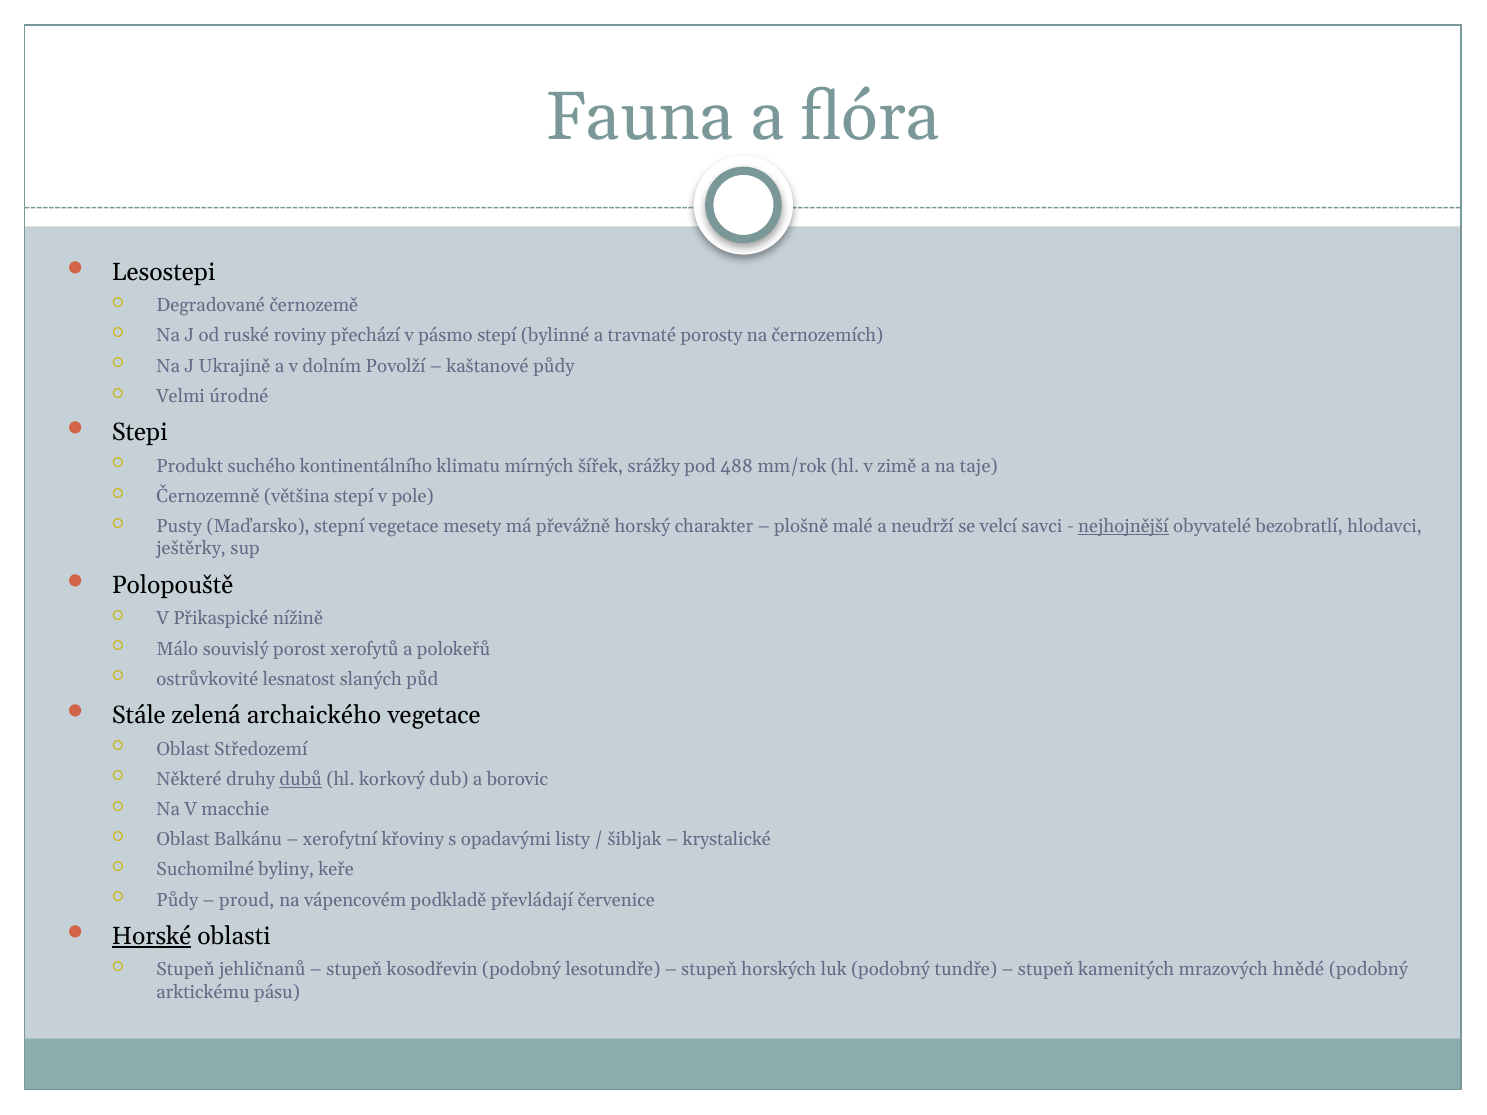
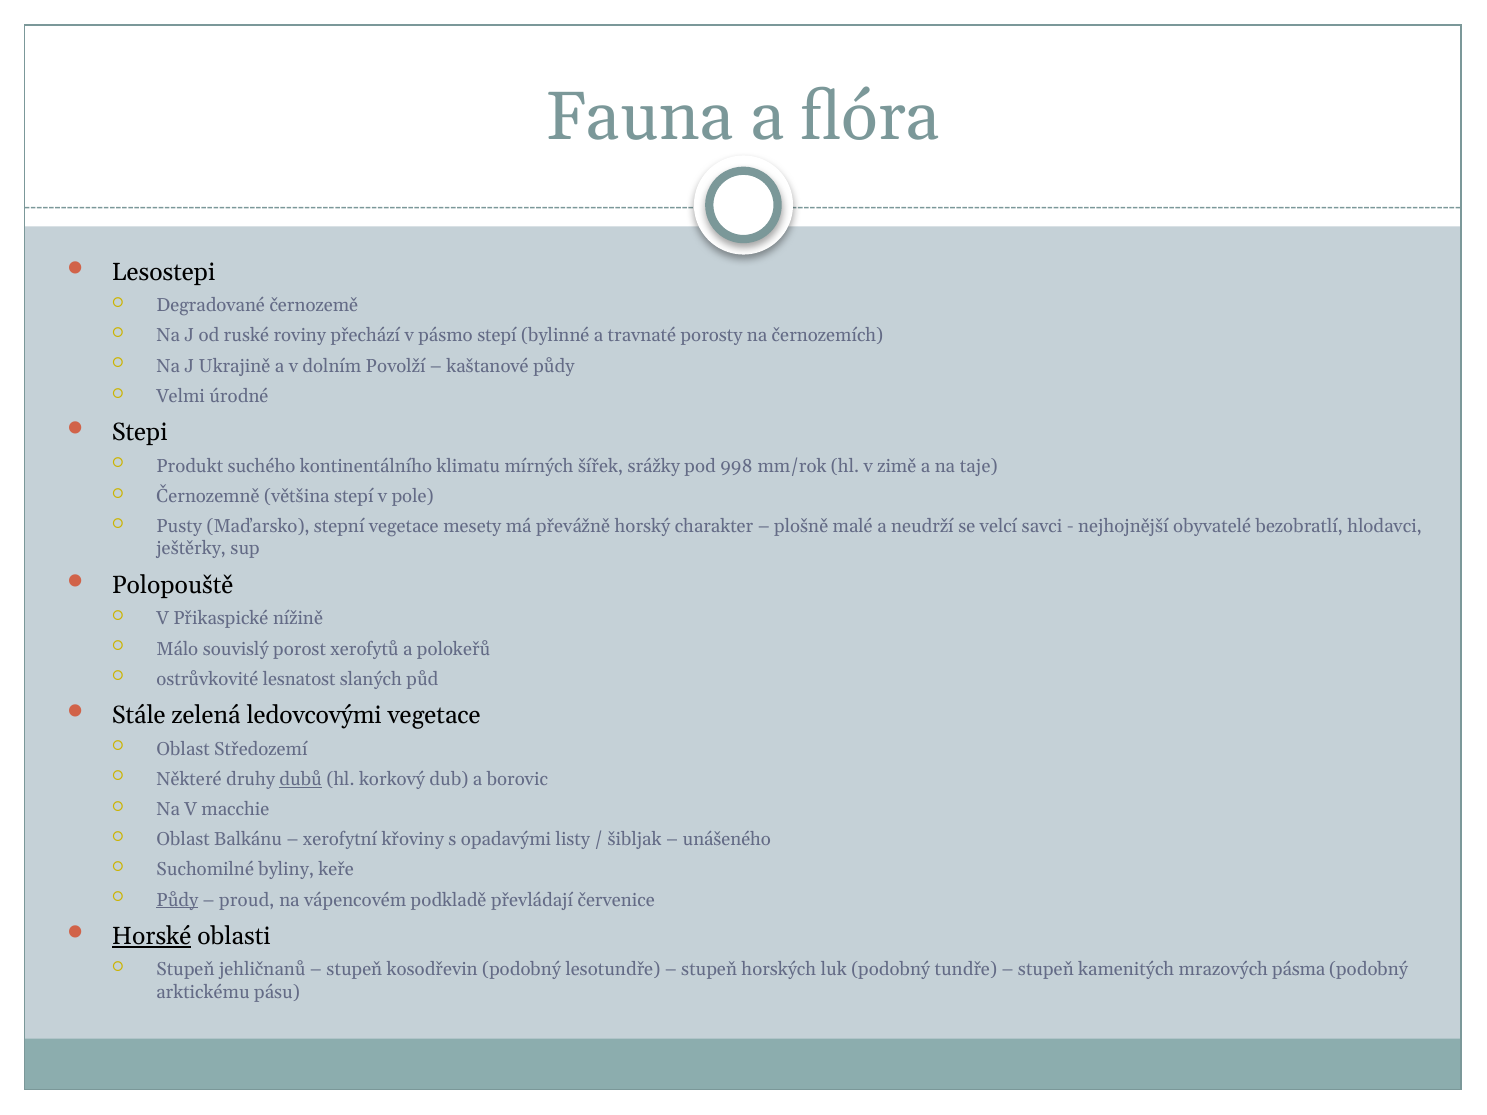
488: 488 -> 998
nejhojnější underline: present -> none
archaického: archaického -> ledovcovými
krystalické: krystalické -> unášeného
Půdy at (177, 900) underline: none -> present
hnědé: hnědé -> pásma
